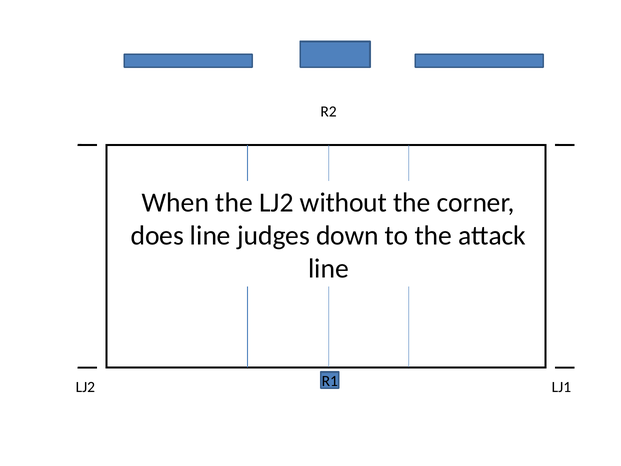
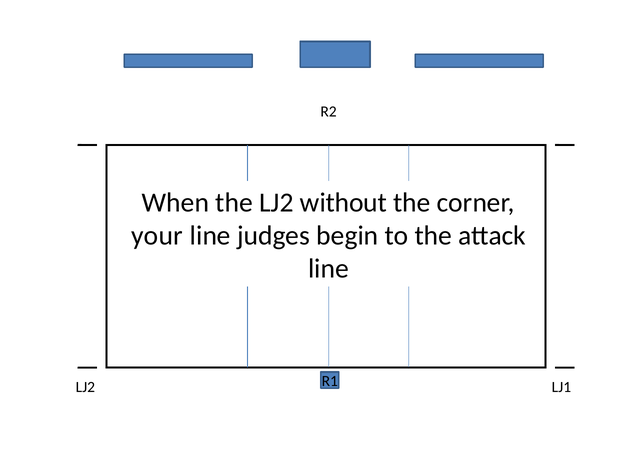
does: does -> your
down: down -> begin
